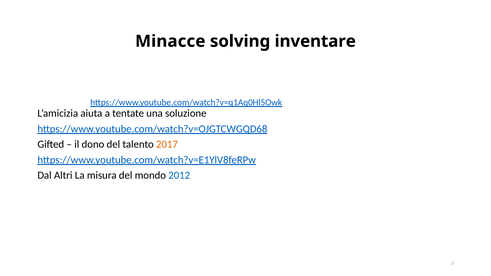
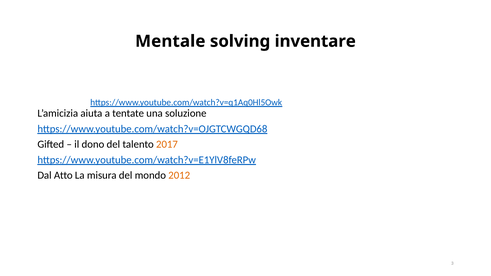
Minacce: Minacce -> Mentale
Altri: Altri -> Atto
2012 colour: blue -> orange
